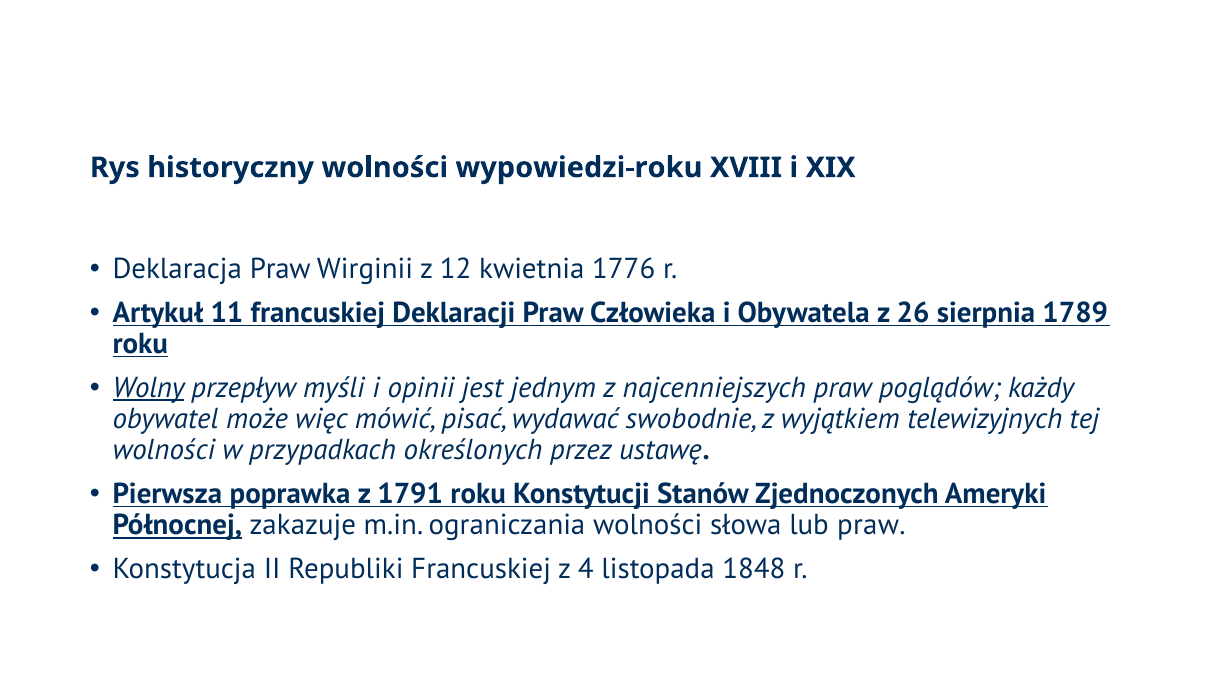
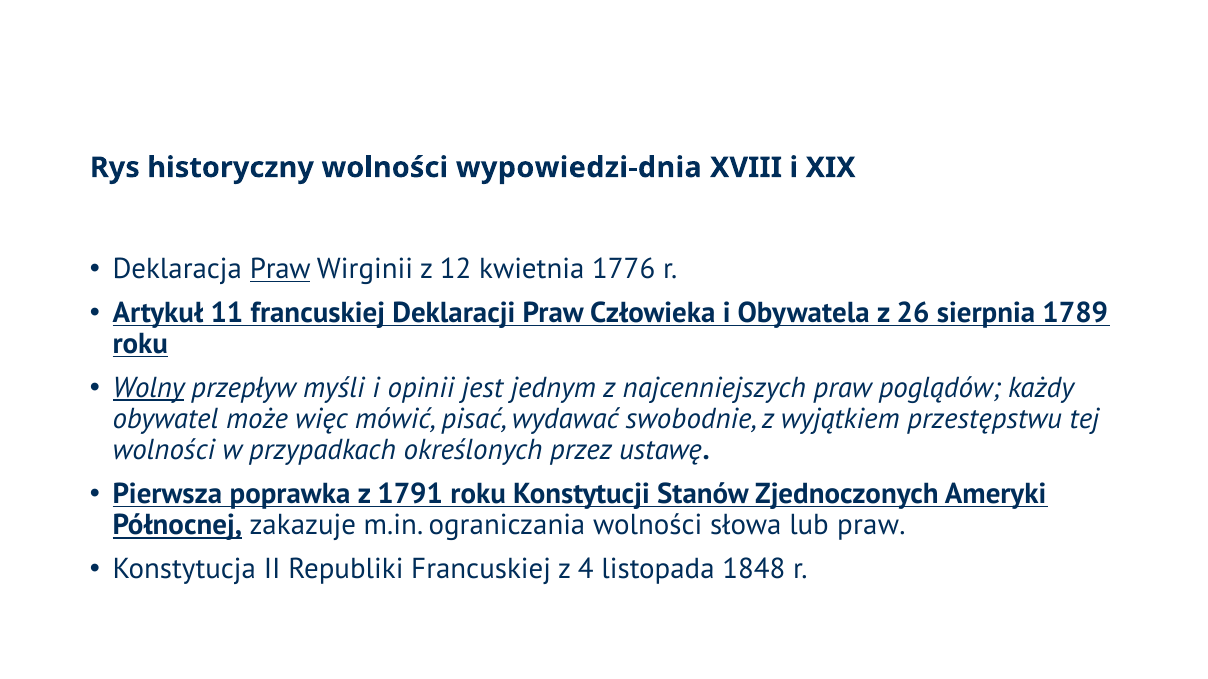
wypowiedzi-roku: wypowiedzi-roku -> wypowiedzi-dnia
Praw at (280, 269) underline: none -> present
telewizyjnych: telewizyjnych -> przestępstwu
